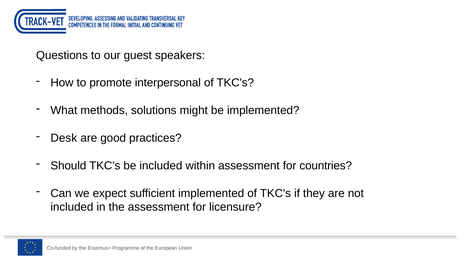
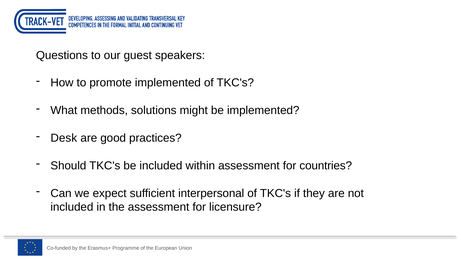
promote interpersonal: interpersonal -> implemented
sufficient implemented: implemented -> interpersonal
